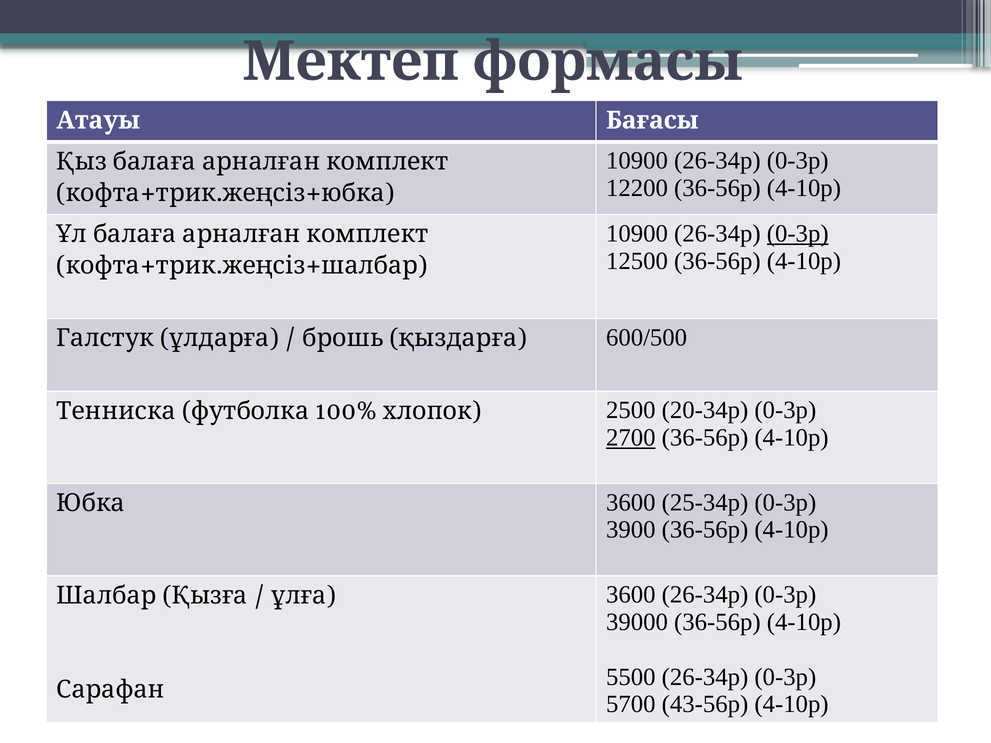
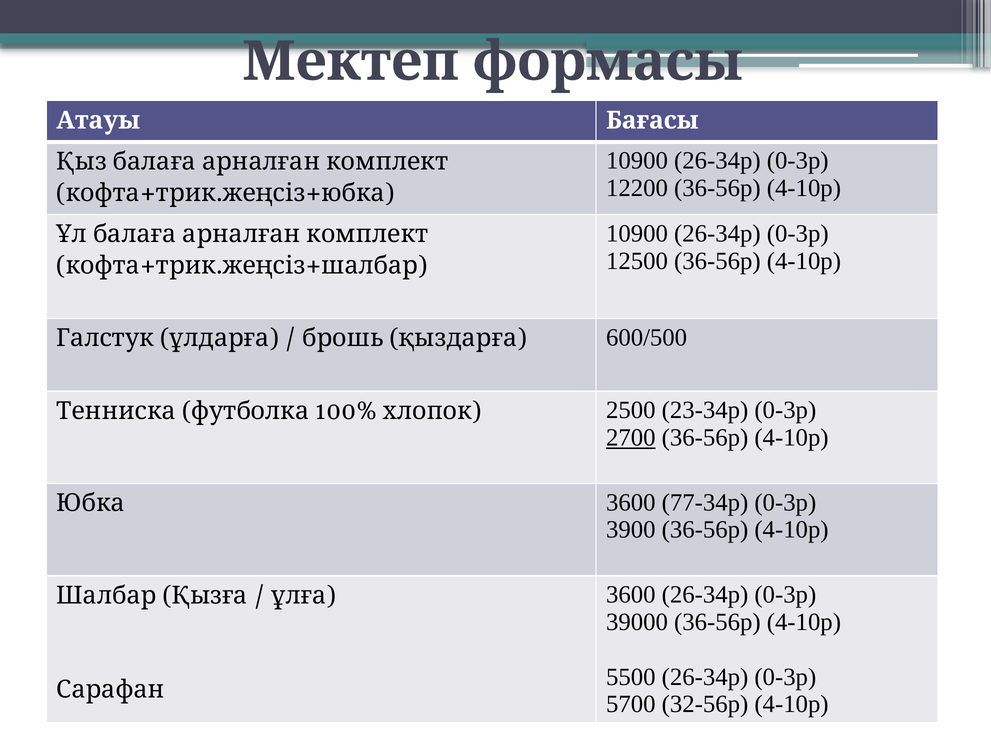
0-3р at (798, 234) underline: present -> none
20-34р: 20-34р -> 23-34р
25-34р: 25-34р -> 77-34р
43-56р: 43-56р -> 32-56р
